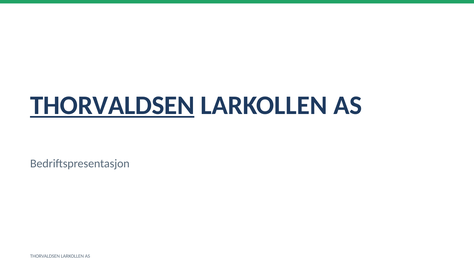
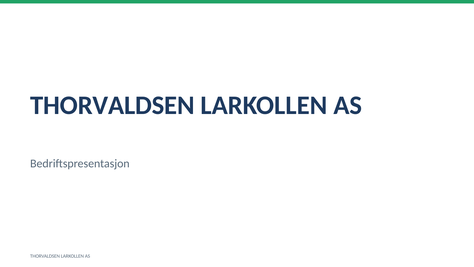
THORVALDSEN at (112, 105) underline: present -> none
